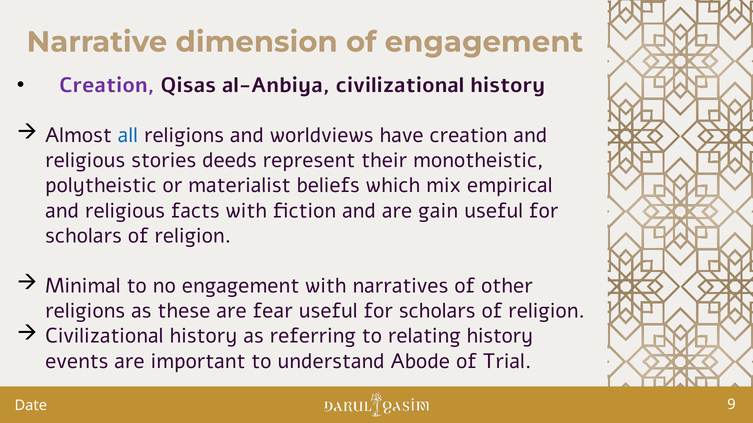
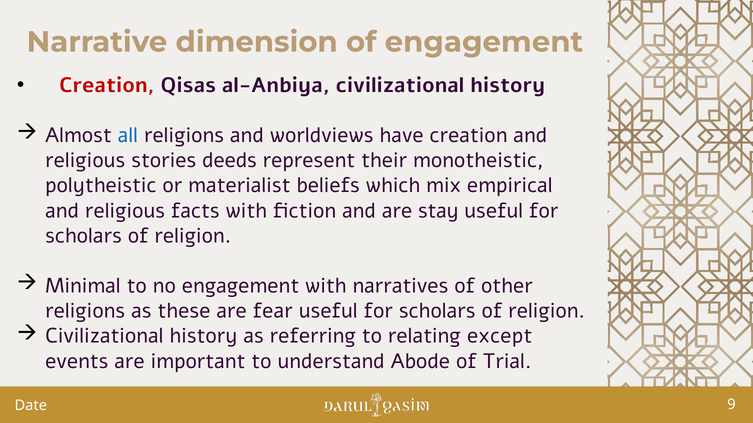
Creation at (107, 85) colour: purple -> red
gain: gain -> stay
relating history: history -> except
